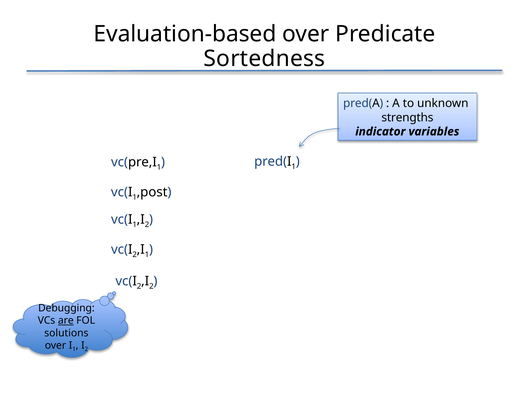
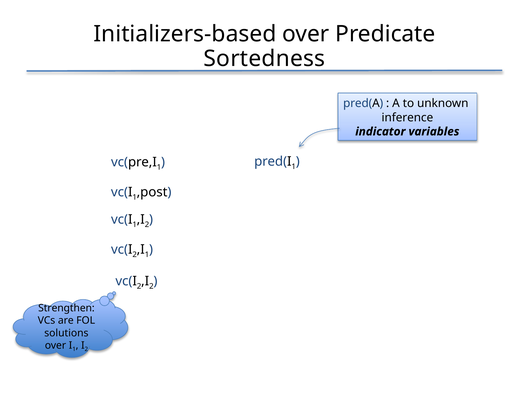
Evaluation-based: Evaluation-based -> Initializers-based
strengths: strengths -> inference
Debugging: Debugging -> Strengthen
are underline: present -> none
